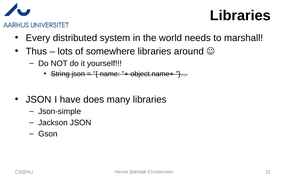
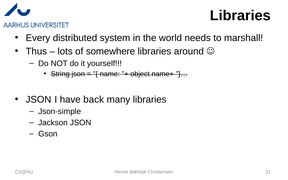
does: does -> back
